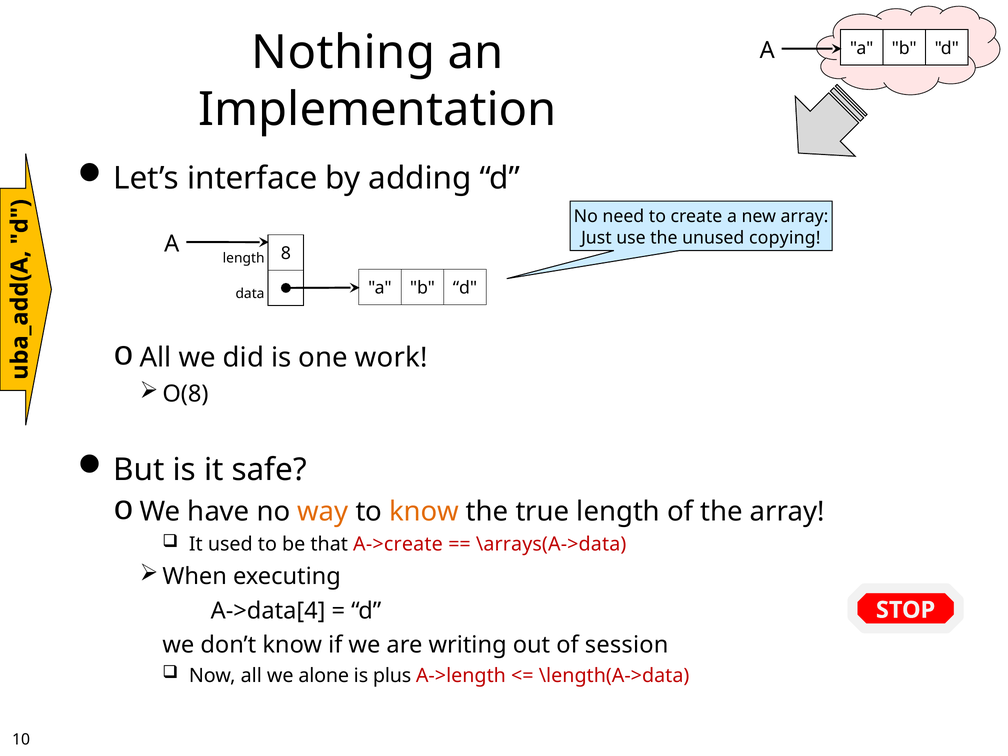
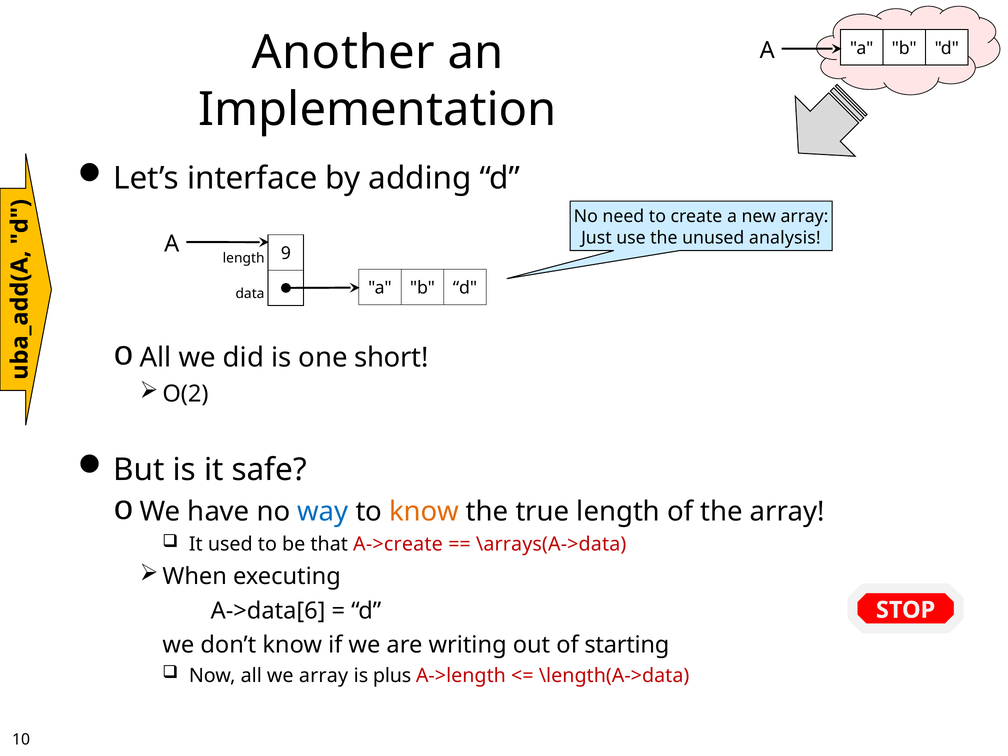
Nothing: Nothing -> Another
copying: copying -> analysis
8: 8 -> 9
work: work -> short
O(8: O(8 -> O(2
way colour: orange -> blue
A->data[4: A->data[4 -> A->data[6
session: session -> starting
we alone: alone -> array
